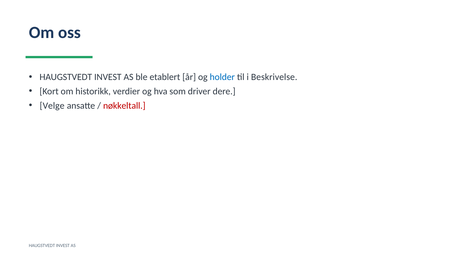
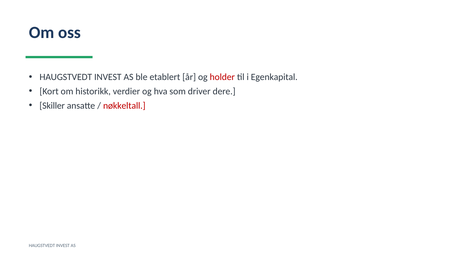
holder colour: blue -> red
Beskrivelse: Beskrivelse -> Egenkapital
Velge: Velge -> Skiller
